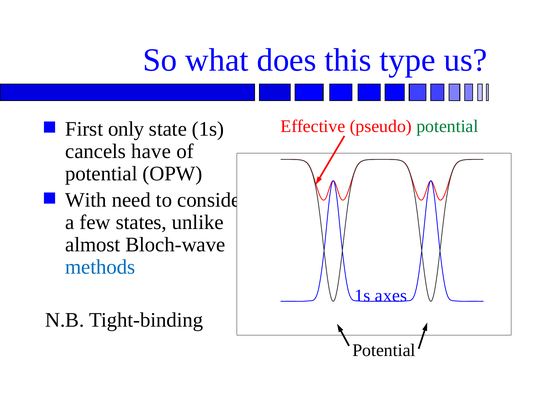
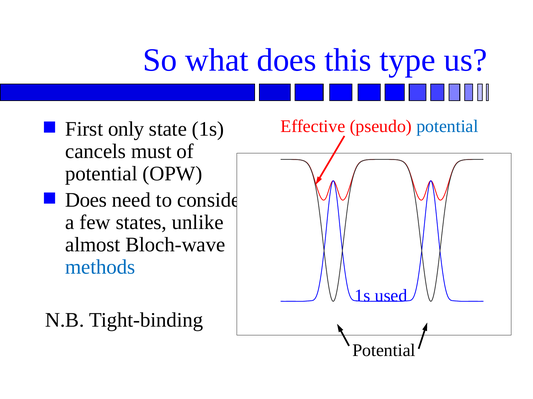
potential at (447, 127) colour: green -> blue
have: have -> must
With at (86, 200): With -> Does
axes: axes -> used
